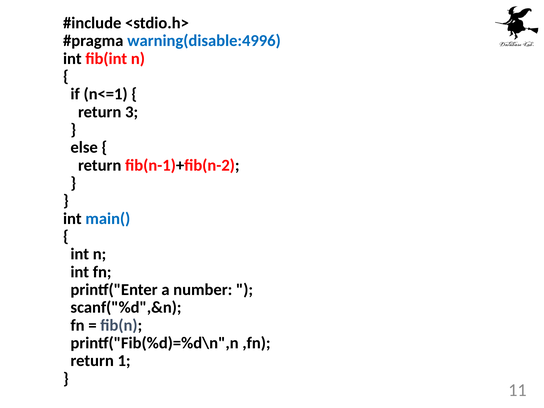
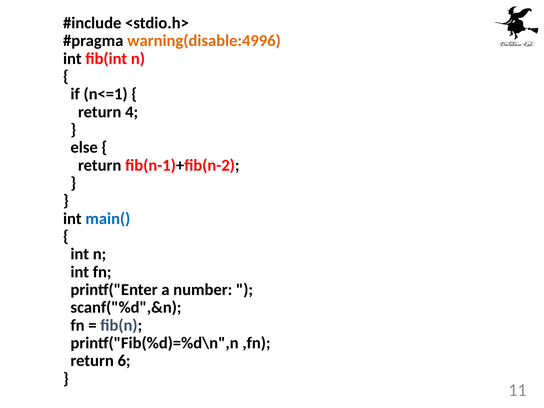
warning(disable:4996 colour: blue -> orange
3: 3 -> 4
1: 1 -> 6
